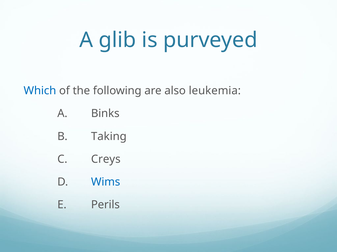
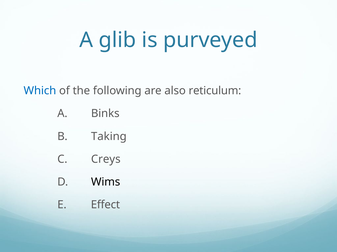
leukemia: leukemia -> reticulum
Wims colour: blue -> black
Perils: Perils -> Effect
